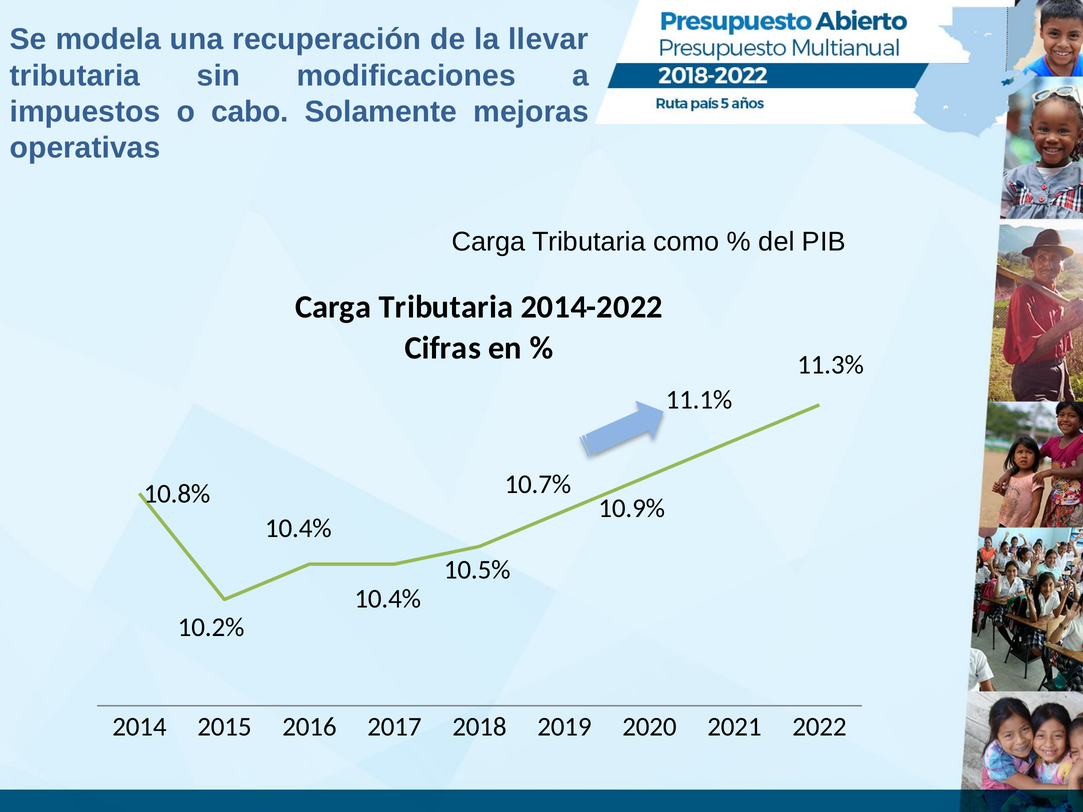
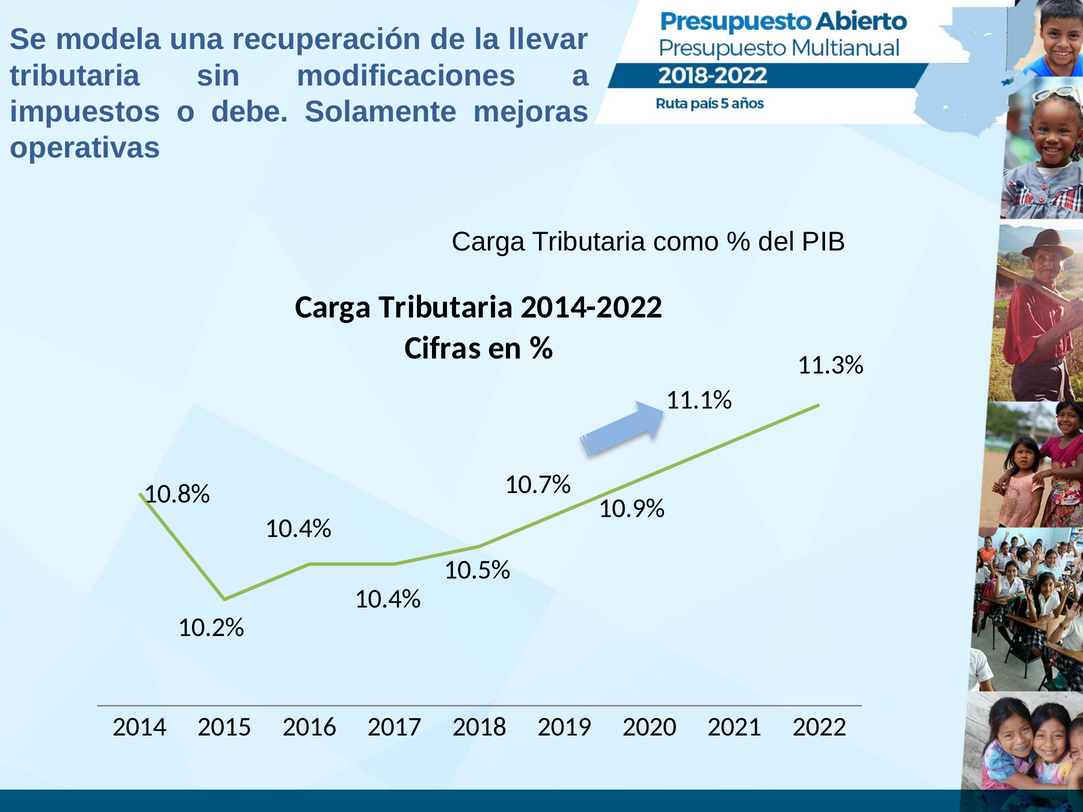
cabo: cabo -> debe
